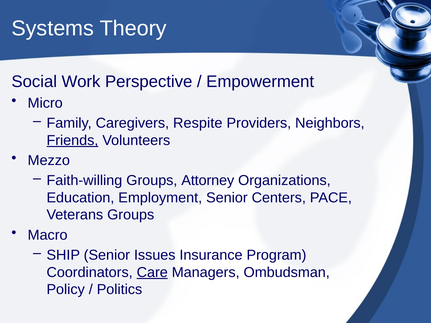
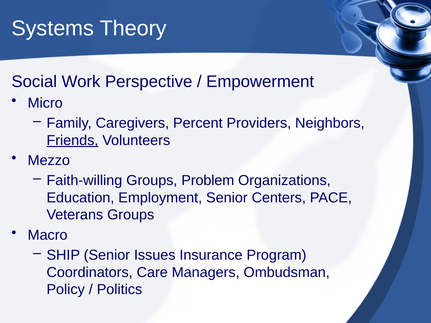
Respite: Respite -> Percent
Attorney: Attorney -> Problem
Care underline: present -> none
